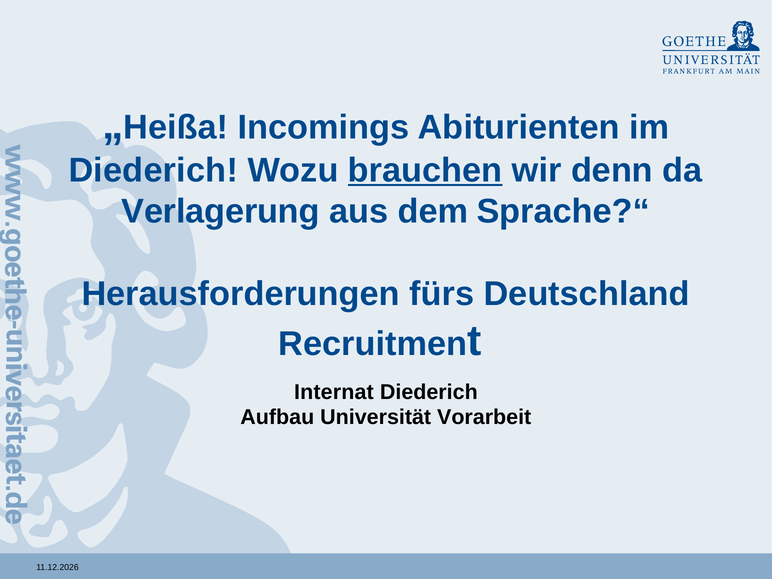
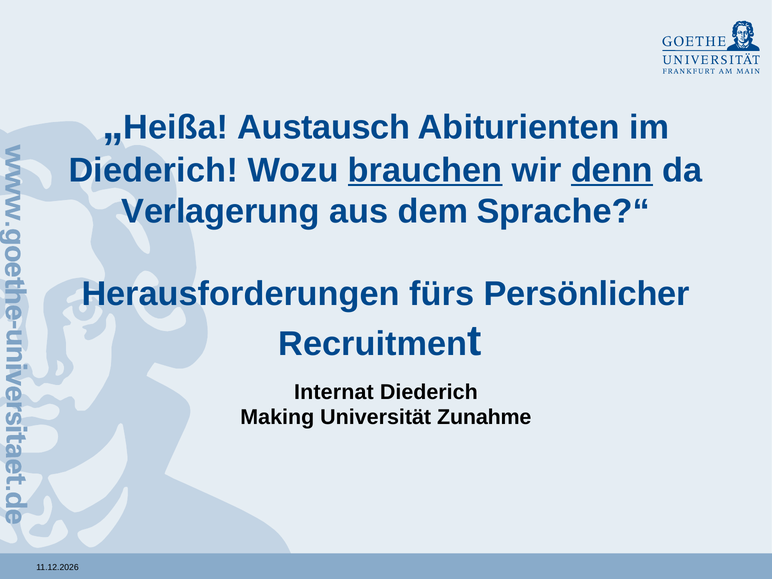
Incomings: Incomings -> Austausch
denn underline: none -> present
Deutschland: Deutschland -> Persönlicher
Aufbau: Aufbau -> Making
Vorarbeit: Vorarbeit -> Zunahme
